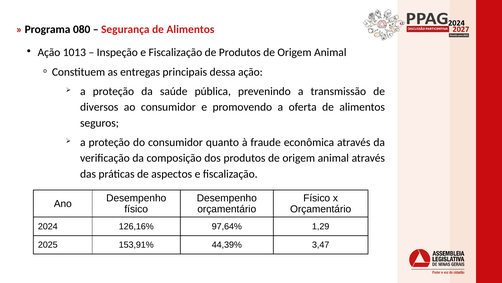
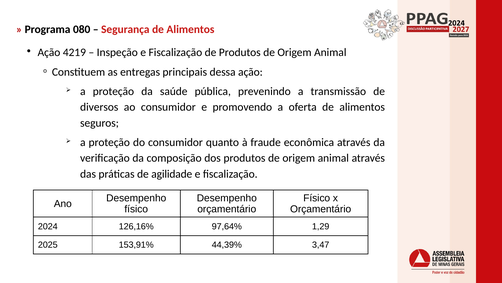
1013: 1013 -> 4219
aspectos: aspectos -> agilidade
